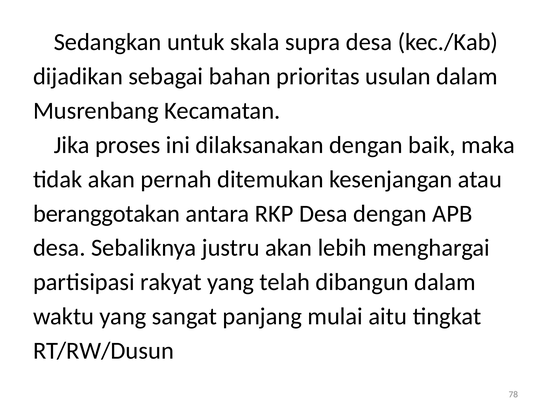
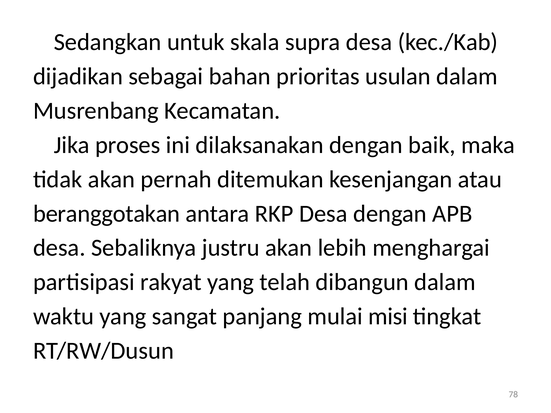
aitu: aitu -> misi
